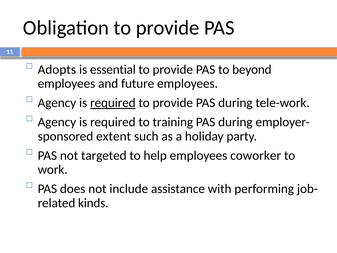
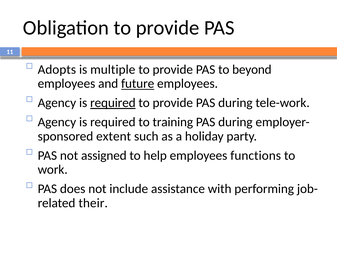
essential: essential -> multiple
future underline: none -> present
targeted: targeted -> assigned
coworker: coworker -> functions
kinds: kinds -> their
